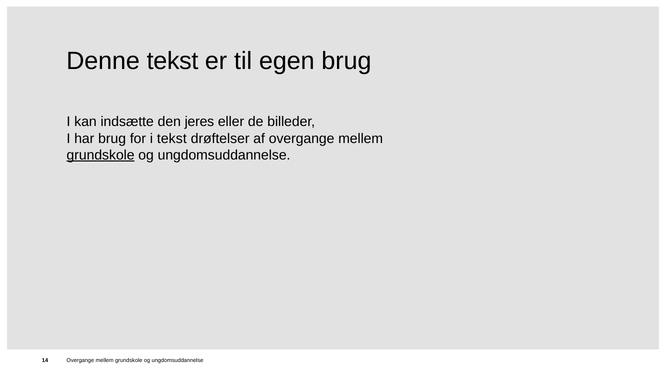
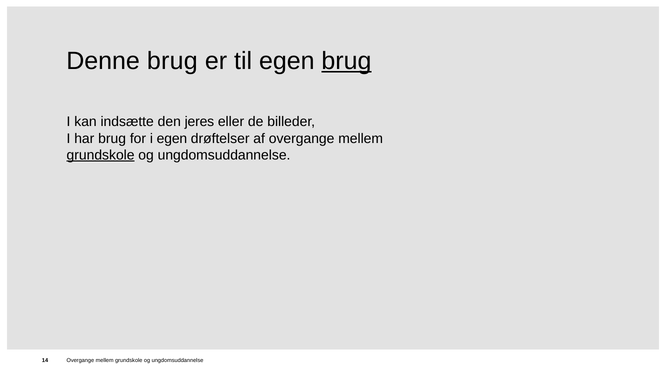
Denne tekst: tekst -> brug
brug at (346, 61) underline: none -> present
i tekst: tekst -> egen
